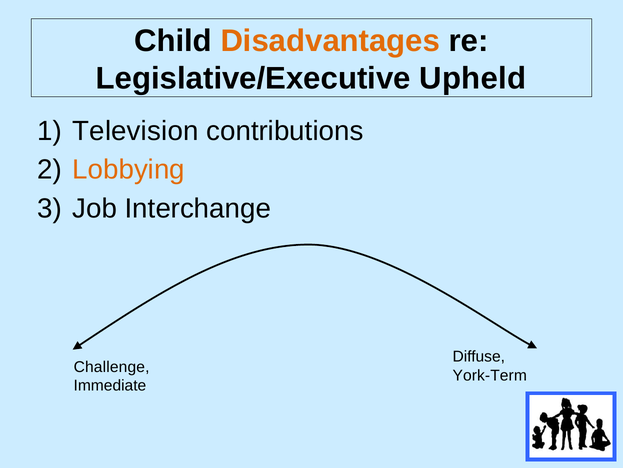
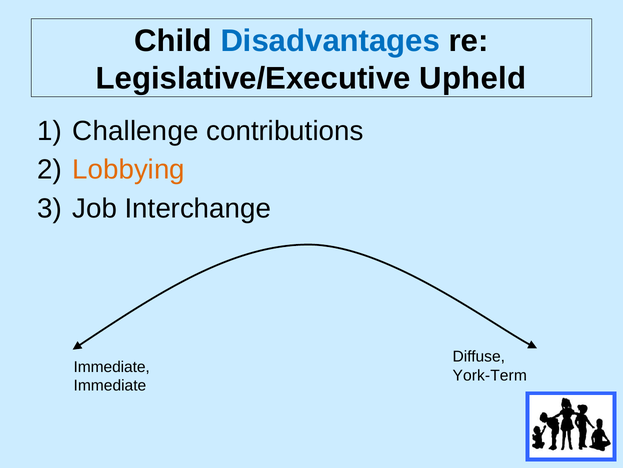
Disadvantages colour: orange -> blue
Television: Television -> Challenge
Challenge at (112, 367): Challenge -> Immediate
